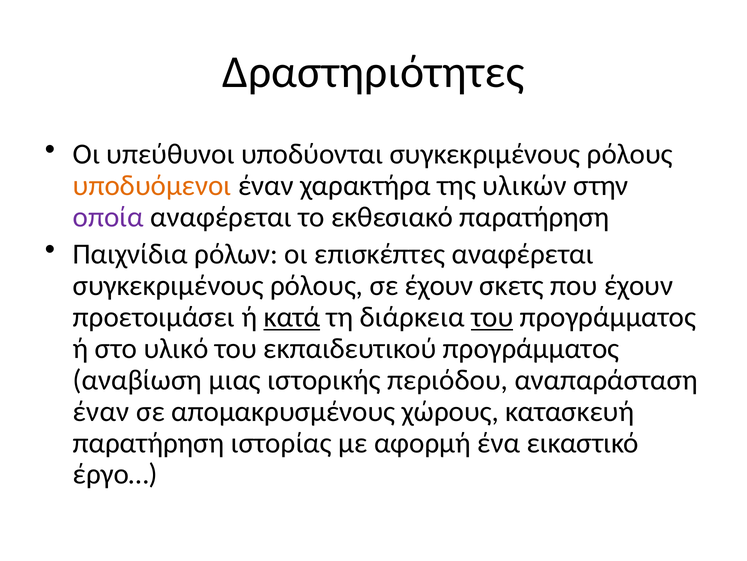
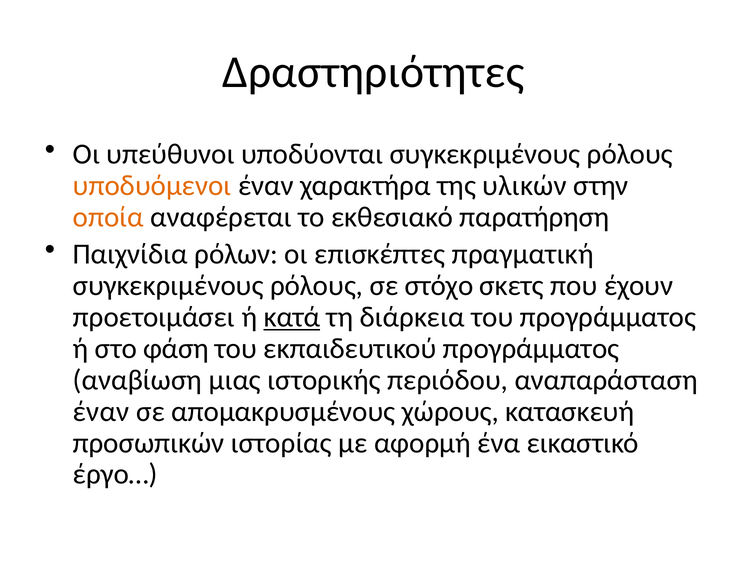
οποία colour: purple -> orange
επισκέπτες αναφέρεται: αναφέρεται -> πραγματική
σε έχουν: έχουν -> στόχο
του at (492, 317) underline: present -> none
υλικό: υλικό -> φάση
παρατήρηση at (149, 442): παρατήρηση -> προσωπικών
